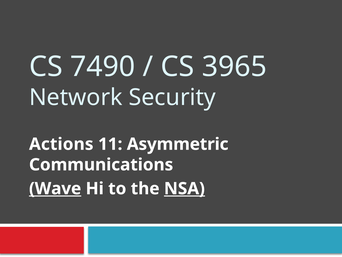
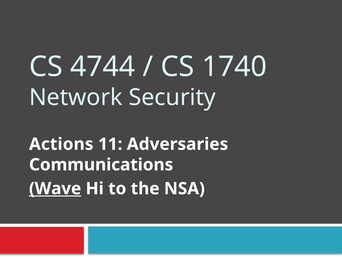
7490: 7490 -> 4744
3965: 3965 -> 1740
Asymmetric: Asymmetric -> Adversaries
NSA underline: present -> none
